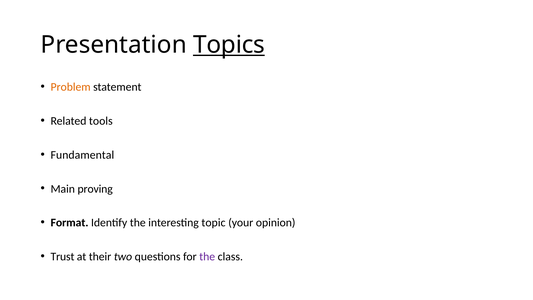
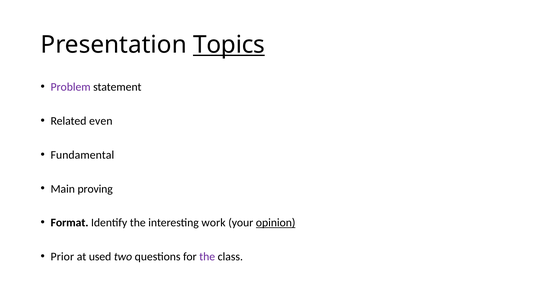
Problem colour: orange -> purple
tools: tools -> even
topic: topic -> work
opinion underline: none -> present
Trust: Trust -> Prior
their: their -> used
